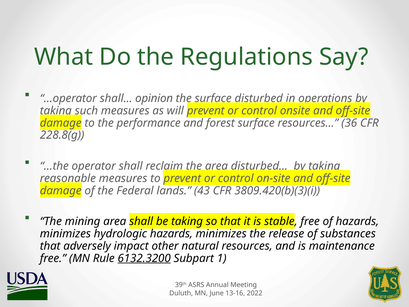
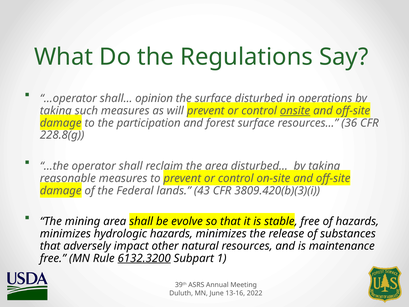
onsite underline: none -> present
performance: performance -> participation
be taking: taking -> evolve
